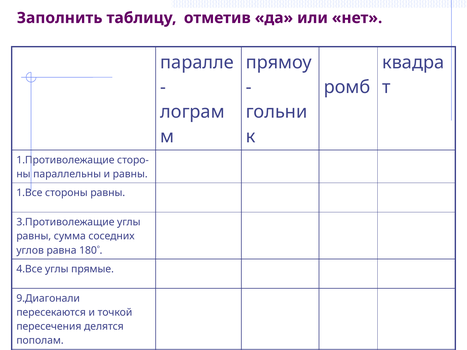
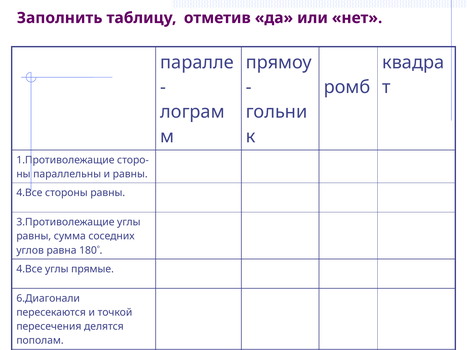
1.Все at (29, 193): 1.Все -> 4.Все
9.Диагонали at (48, 299): 9.Диагонали -> 6.Диагонали
